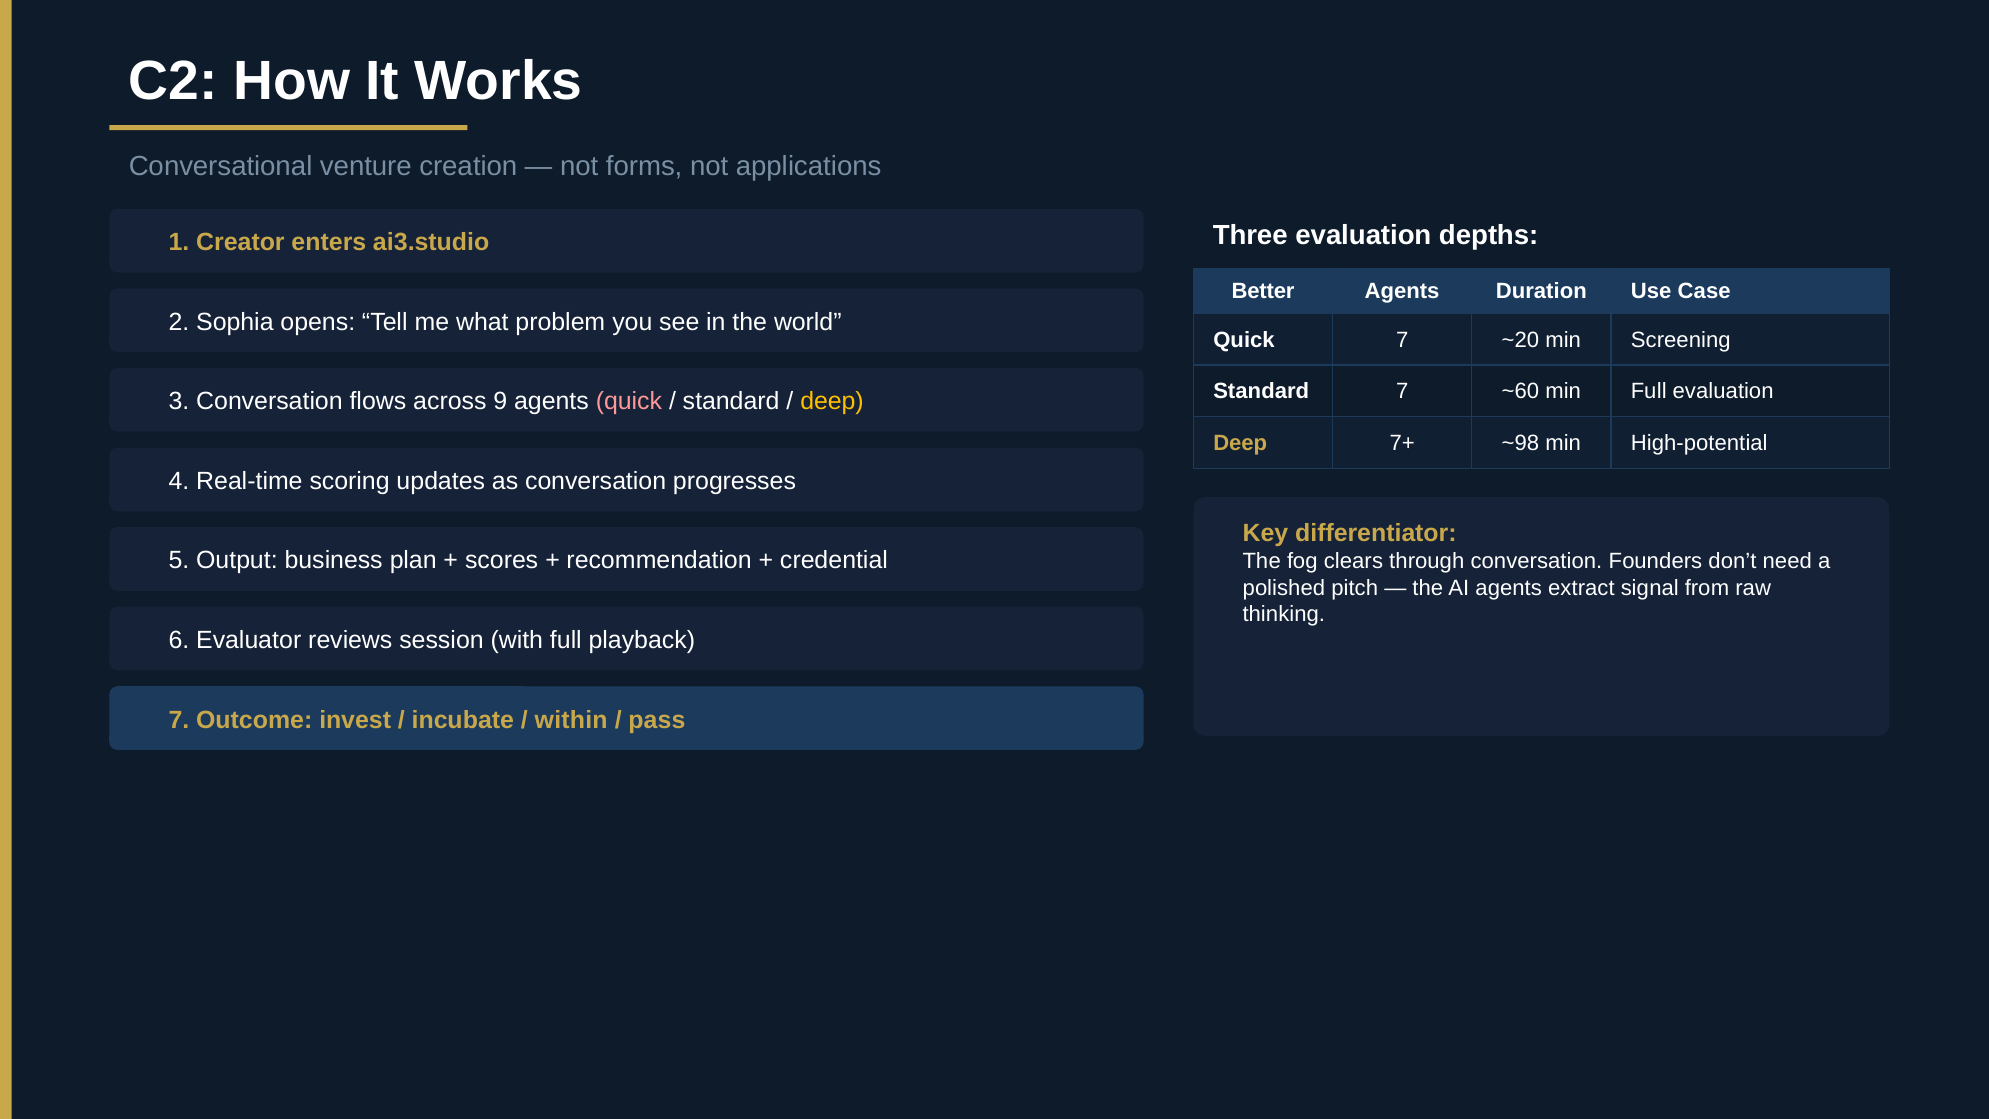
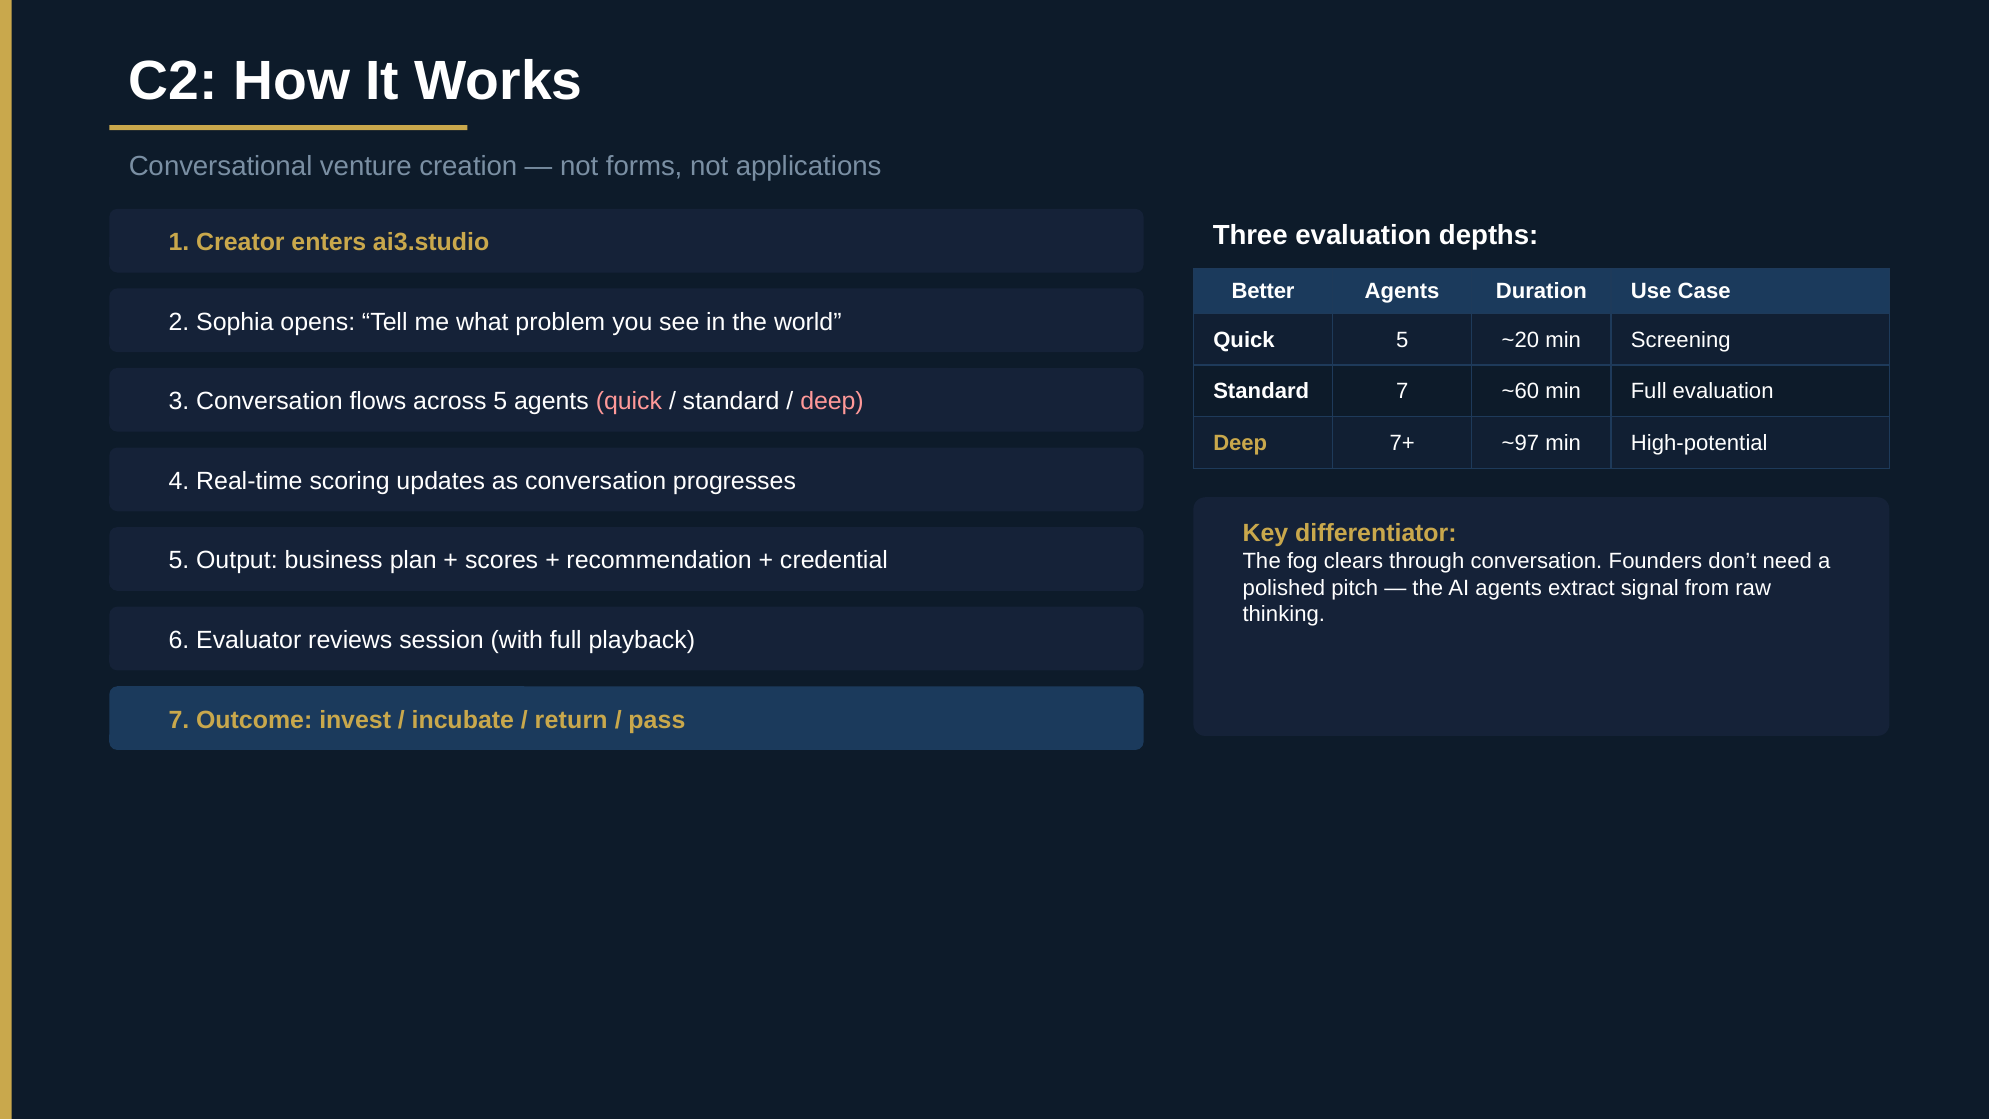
Quick 7: 7 -> 5
across 9: 9 -> 5
deep at (832, 401) colour: yellow -> pink
~98: ~98 -> ~97
within: within -> return
